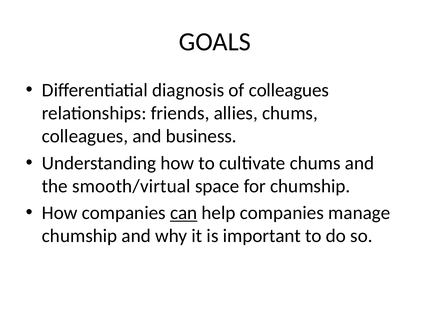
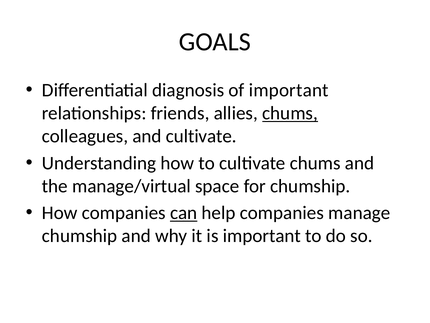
of colleagues: colleagues -> important
chums at (290, 113) underline: none -> present
and business: business -> cultivate
smooth/virtual: smooth/virtual -> manage/virtual
